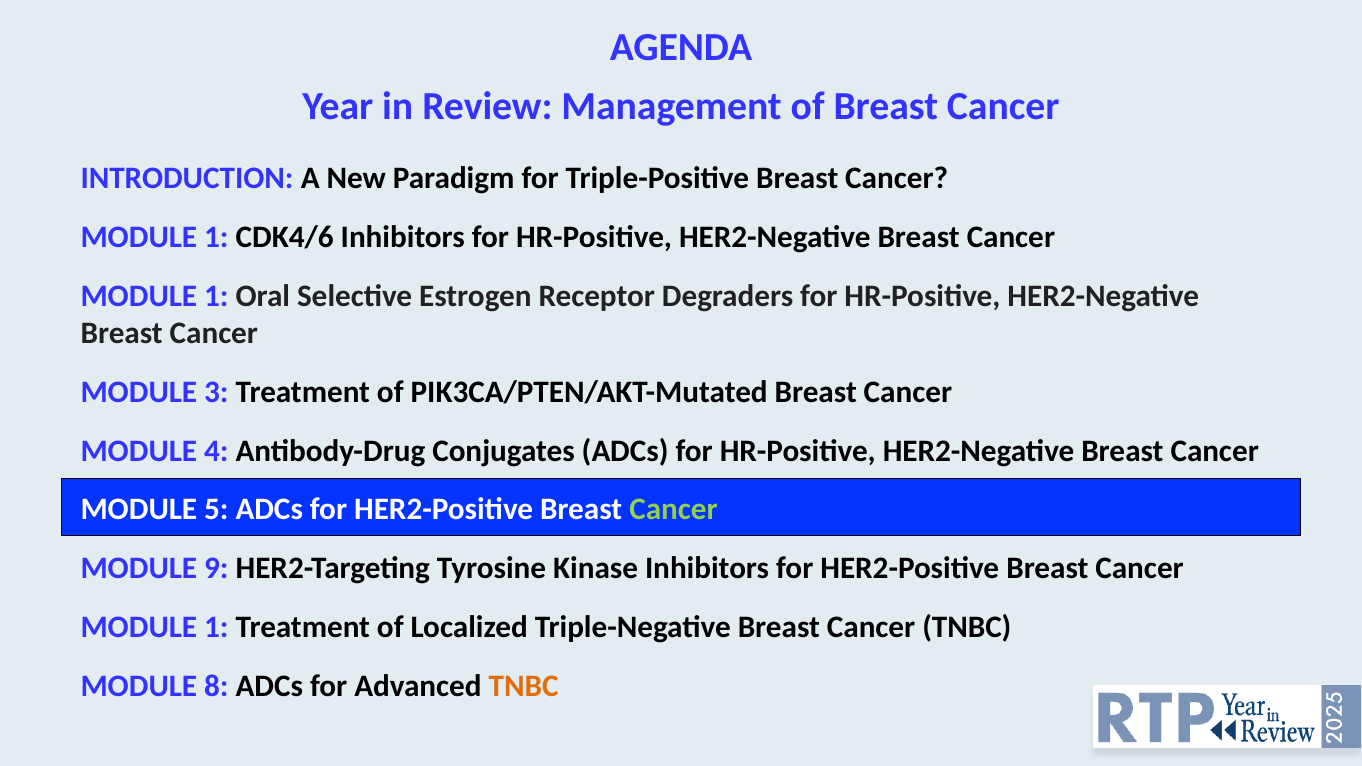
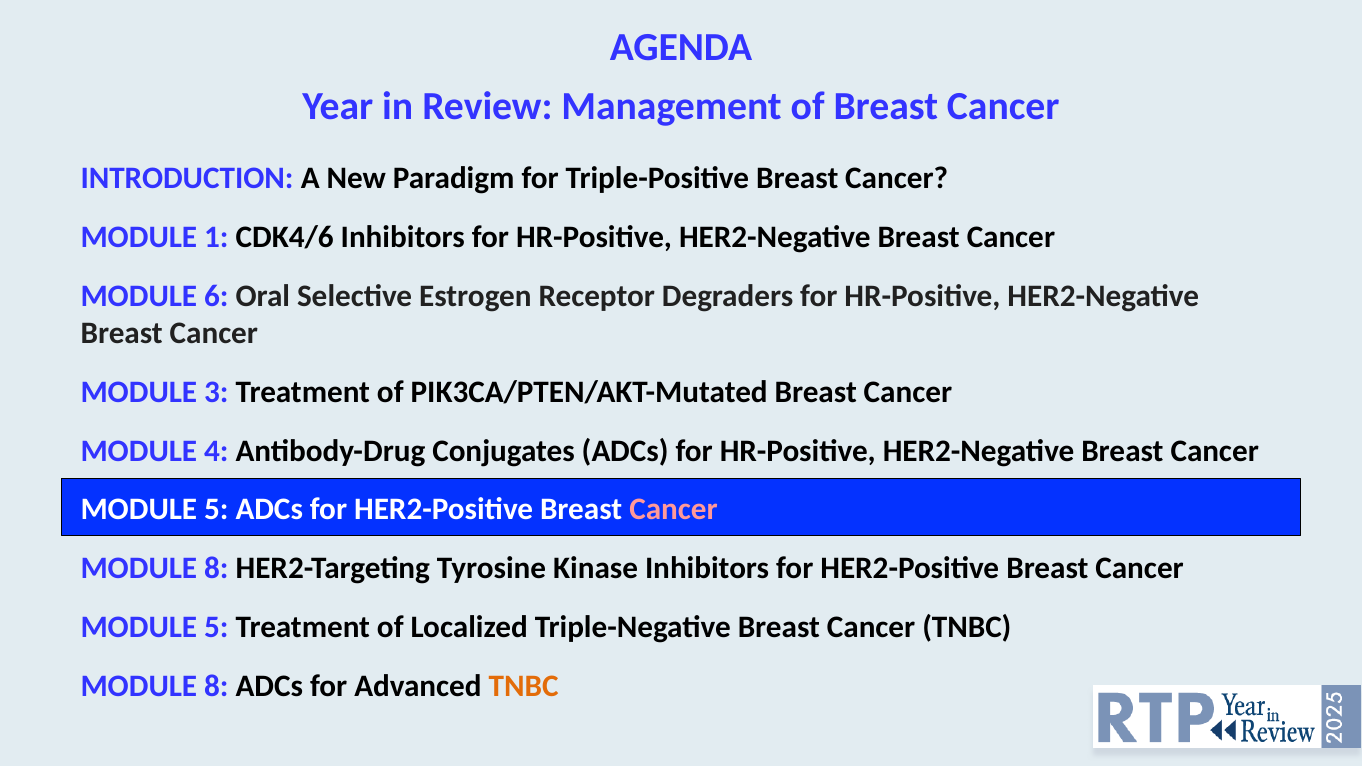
1 at (216, 296): 1 -> 6
Cancer at (673, 510) colour: light green -> pink
9 at (216, 568): 9 -> 8
1 at (216, 627): 1 -> 5
